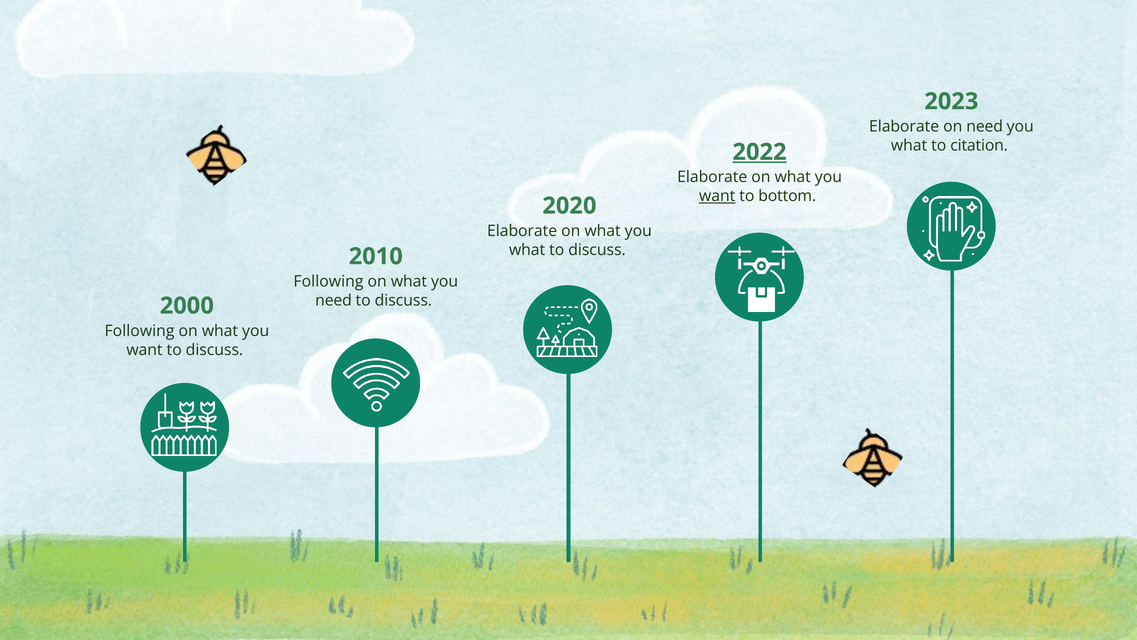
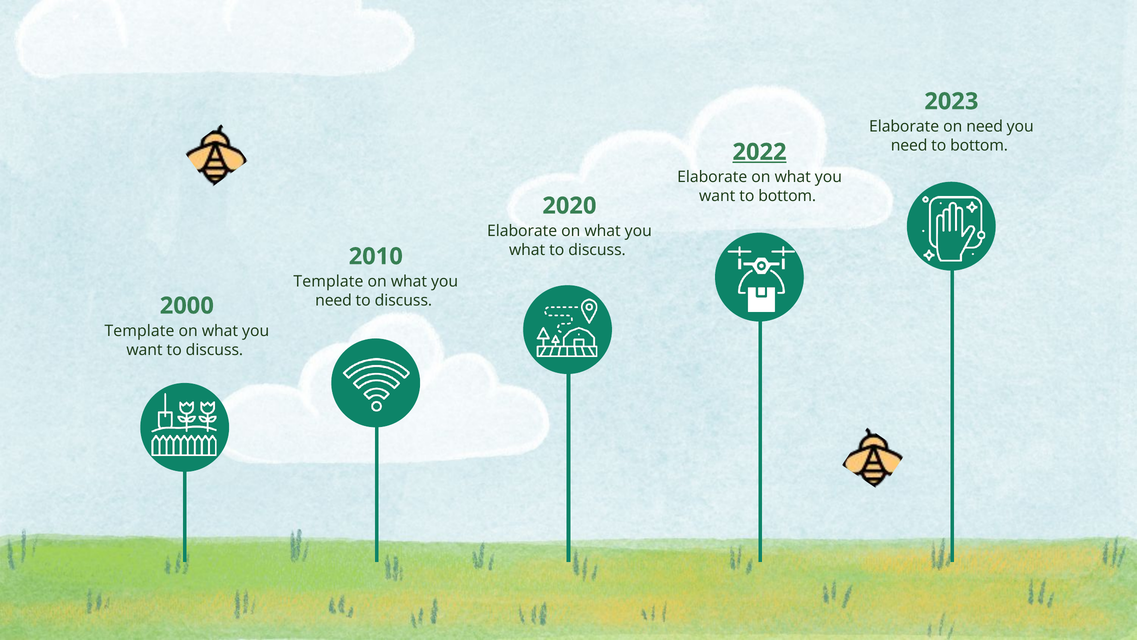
what at (909, 145): what -> need
citation at (979, 145): citation -> bottom
want at (717, 196) underline: present -> none
Following at (328, 281): Following -> Template
Following at (140, 331): Following -> Template
